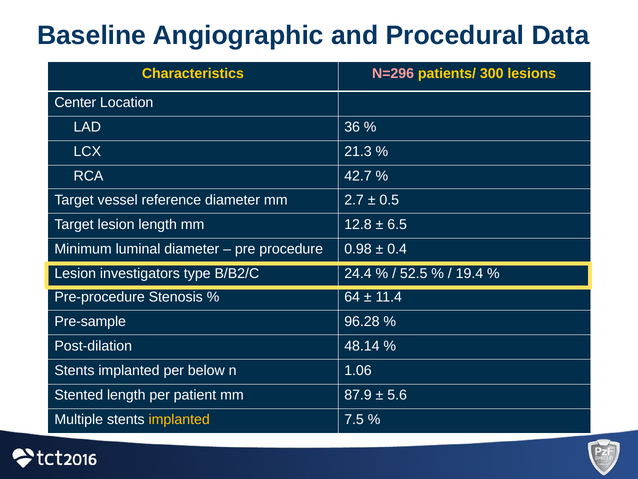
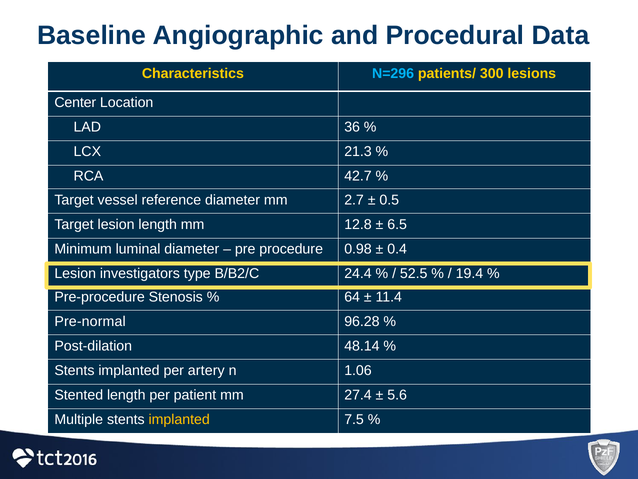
N=296 colour: pink -> light blue
Pre-sample: Pre-sample -> Pre-normal
below: below -> artery
87.9: 87.9 -> 27.4
